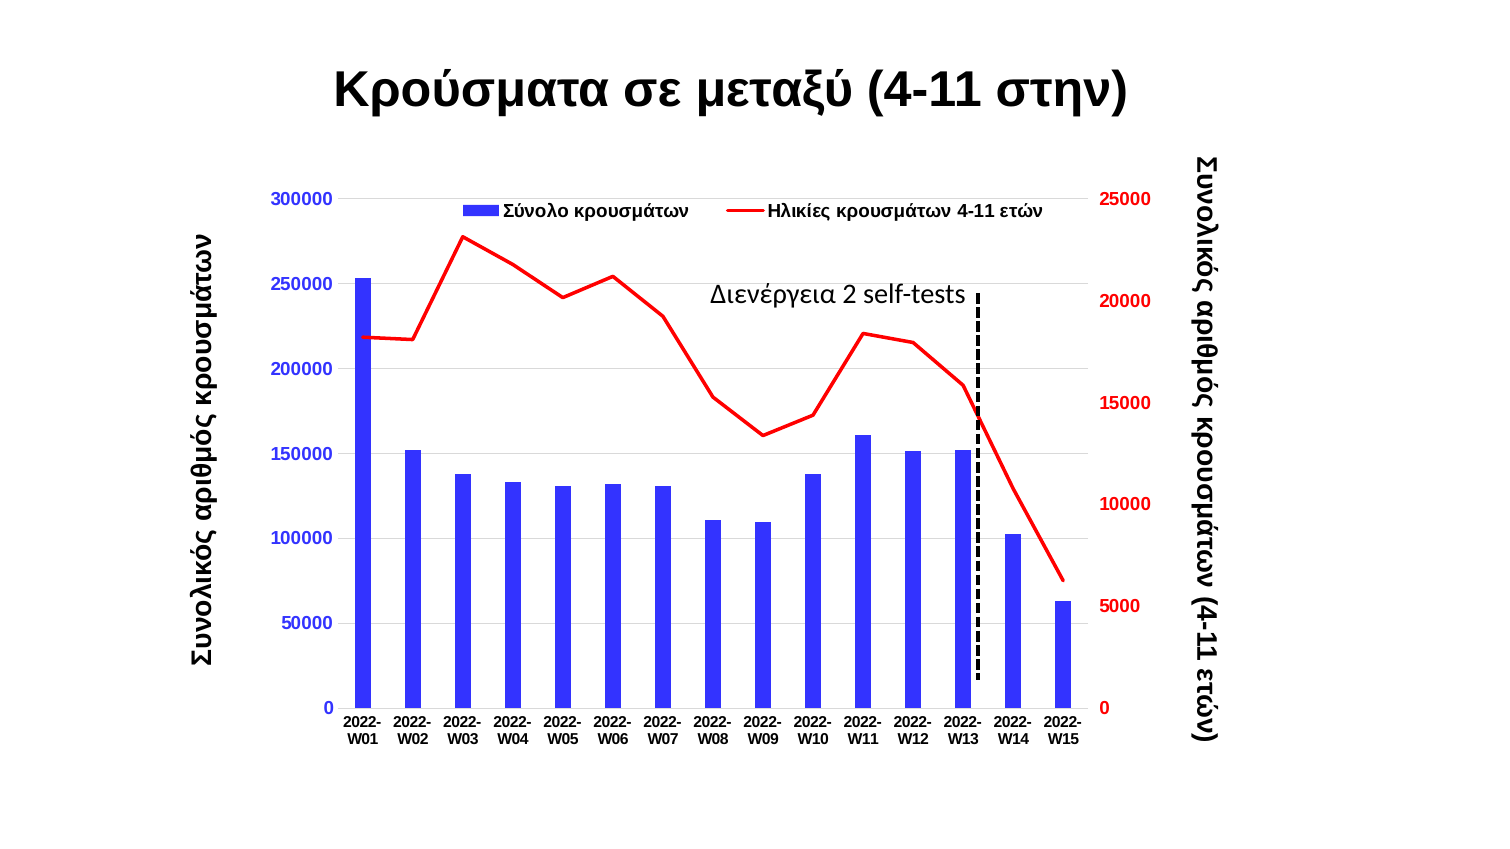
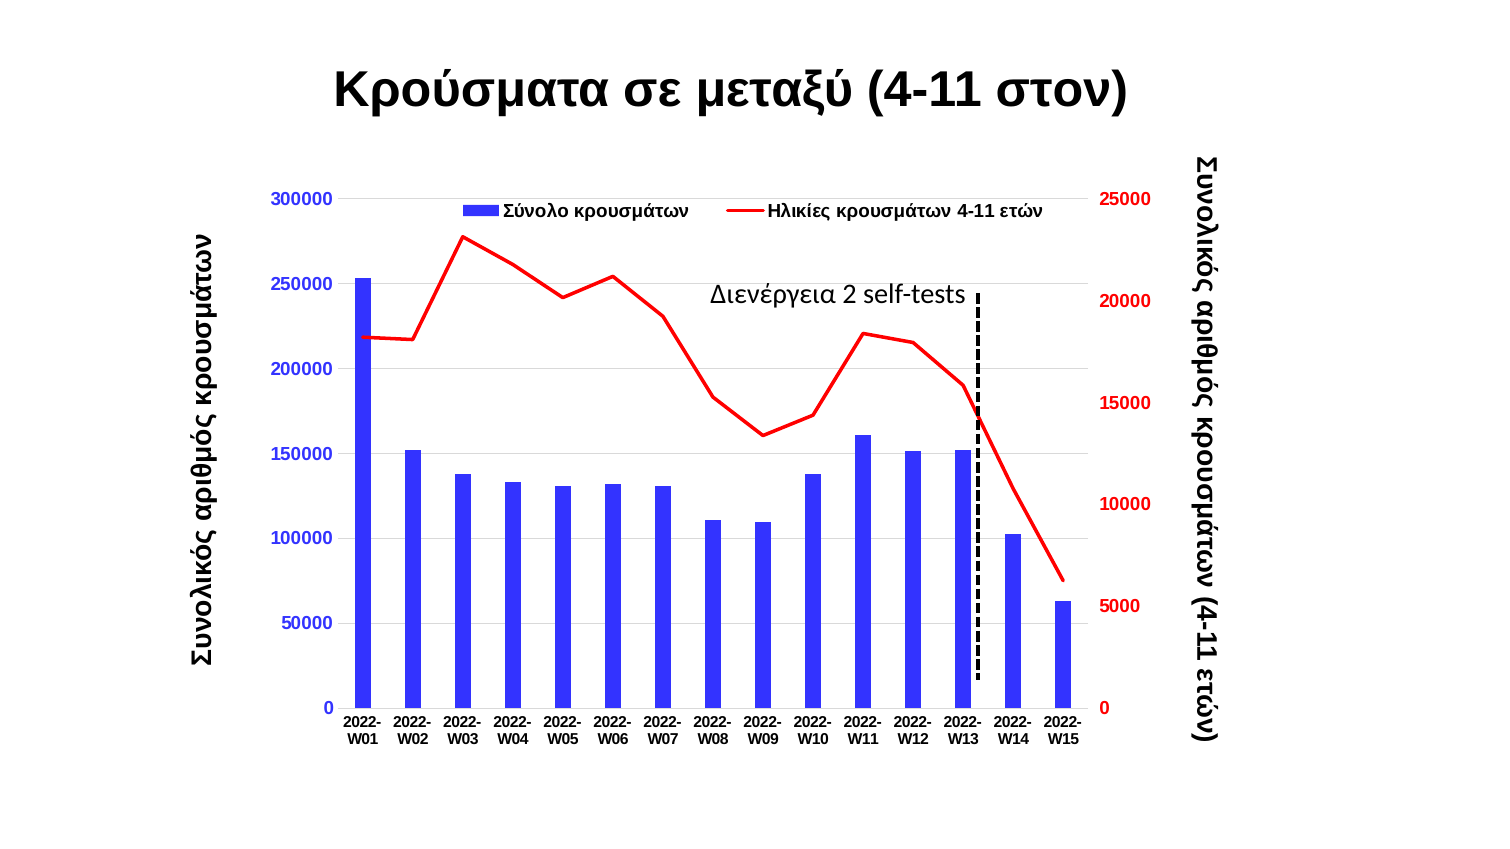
στην: στην -> στον
